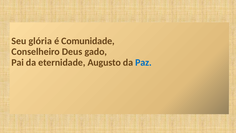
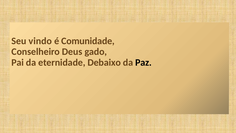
glória: glória -> vindo
Augusto: Augusto -> Debaixo
Paz colour: blue -> black
